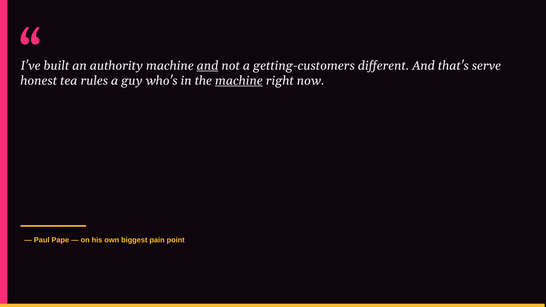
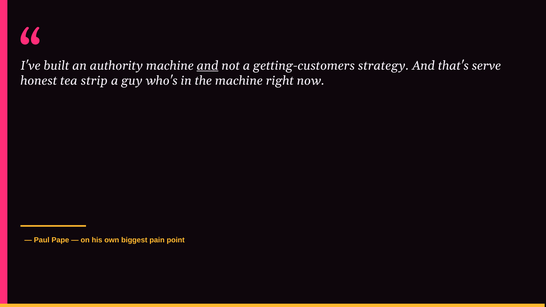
different: different -> strategy
rules: rules -> strip
machine at (239, 81) underline: present -> none
